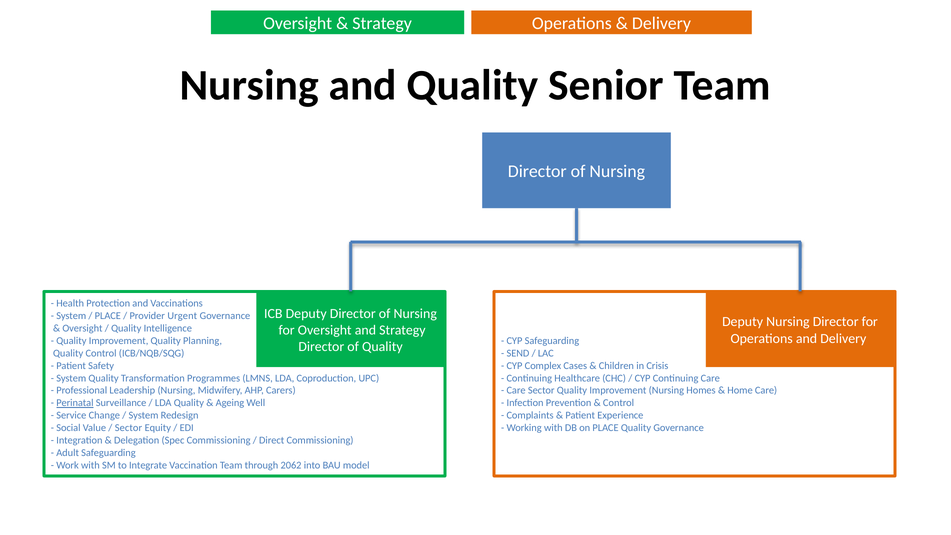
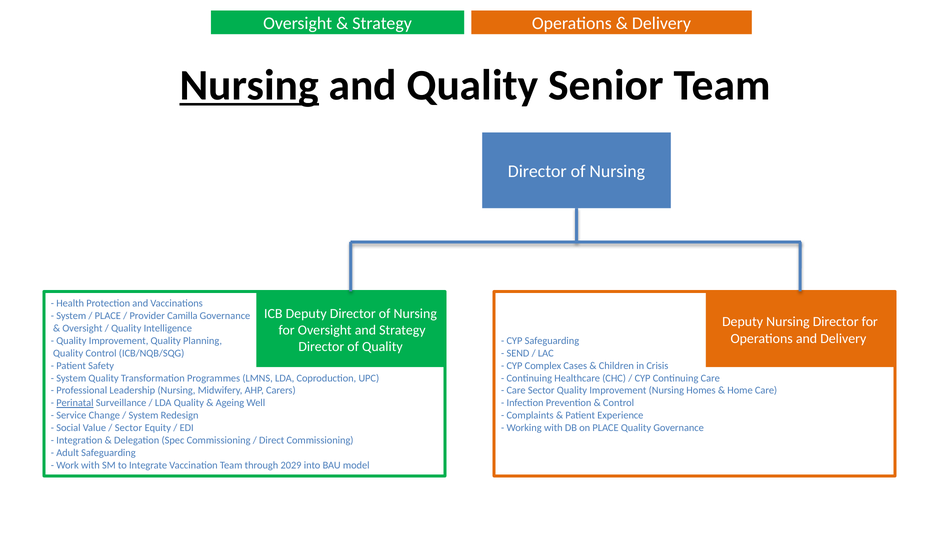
Nursing at (249, 85) underline: none -> present
Urgent: Urgent -> Camilla
2062: 2062 -> 2029
